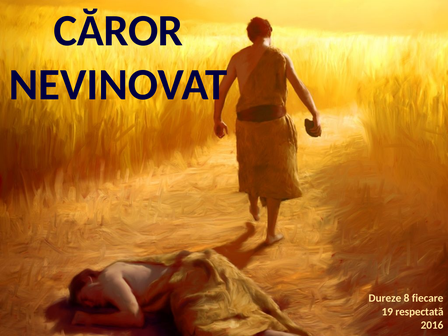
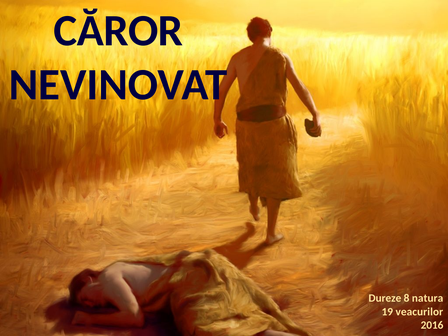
fiecare: fiecare -> natura
respectată: respectată -> veacurilor
